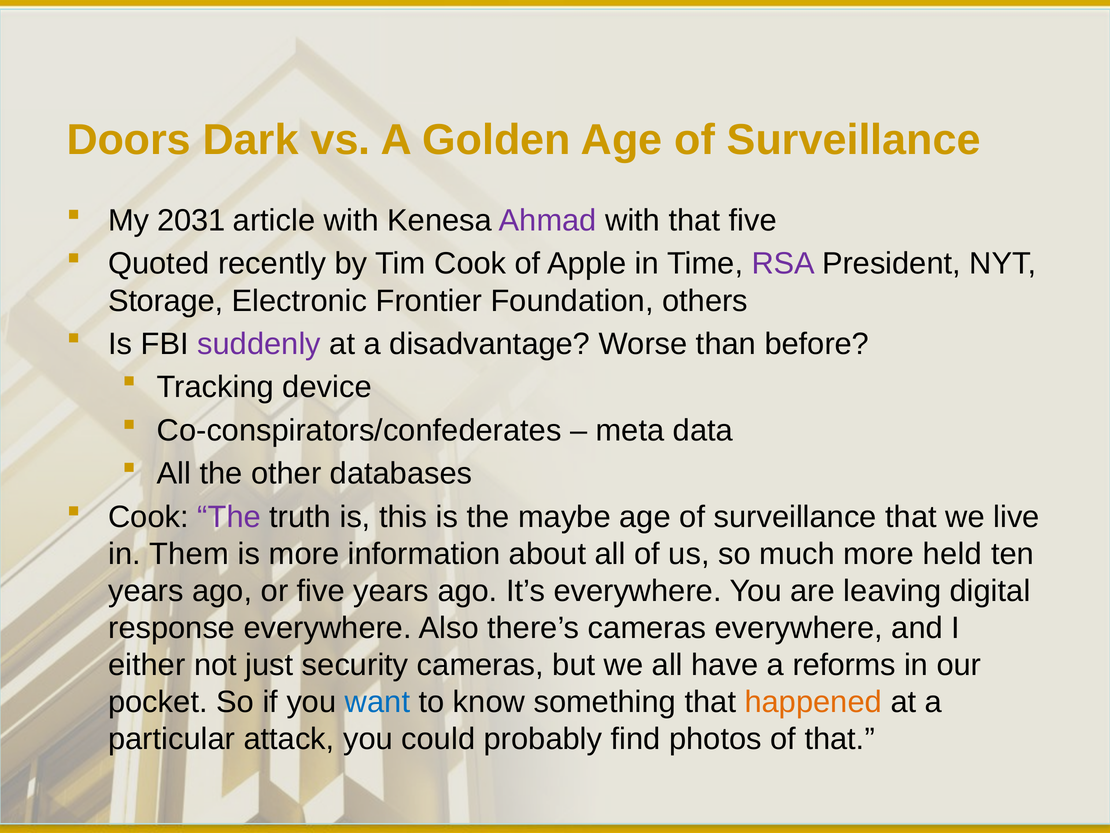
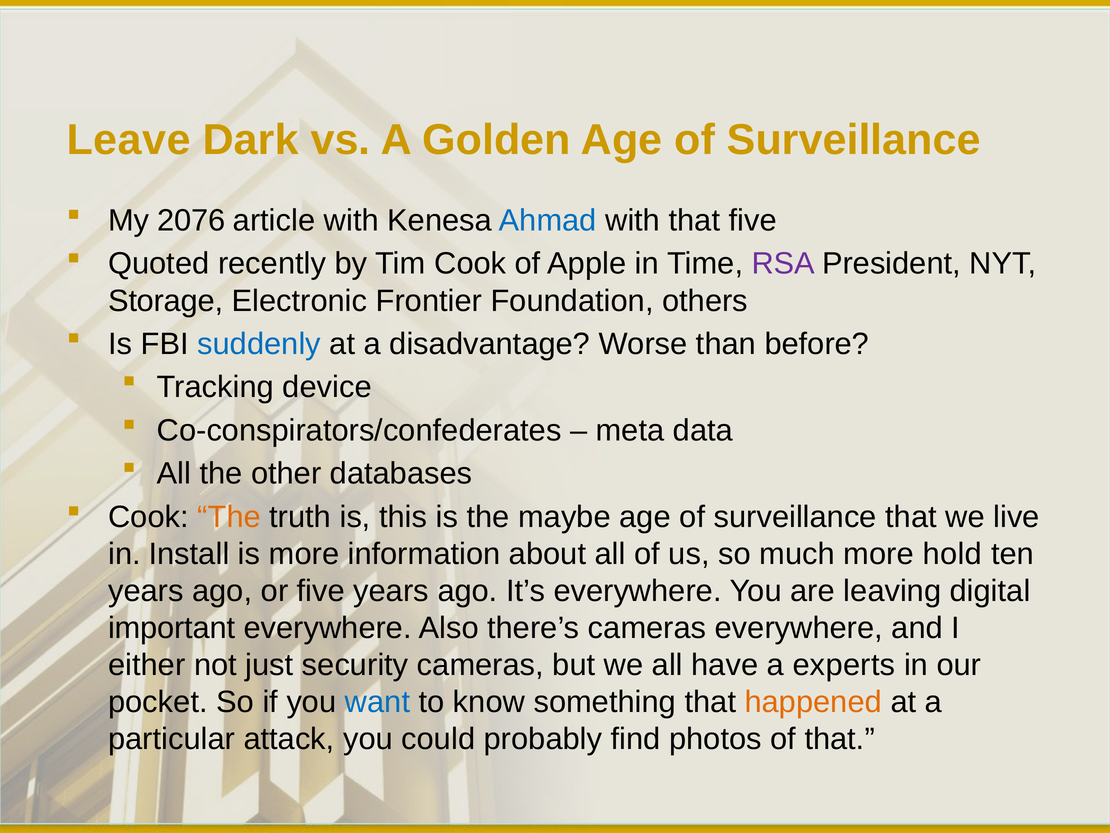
Doors: Doors -> Leave
2031: 2031 -> 2076
Ahmad colour: purple -> blue
suddenly colour: purple -> blue
The at (229, 517) colour: purple -> orange
Them: Them -> Install
held: held -> hold
response: response -> important
reforms: reforms -> experts
